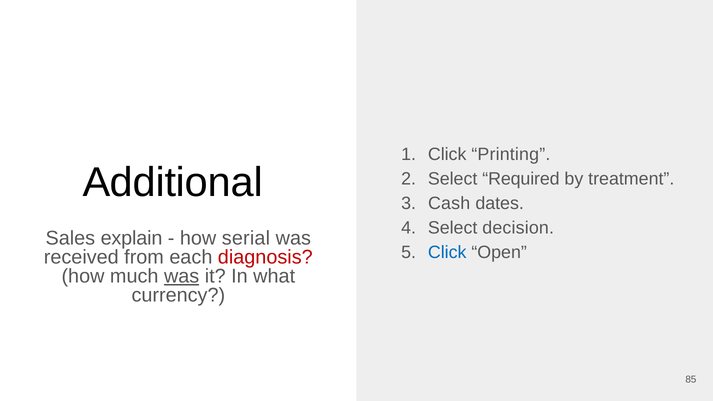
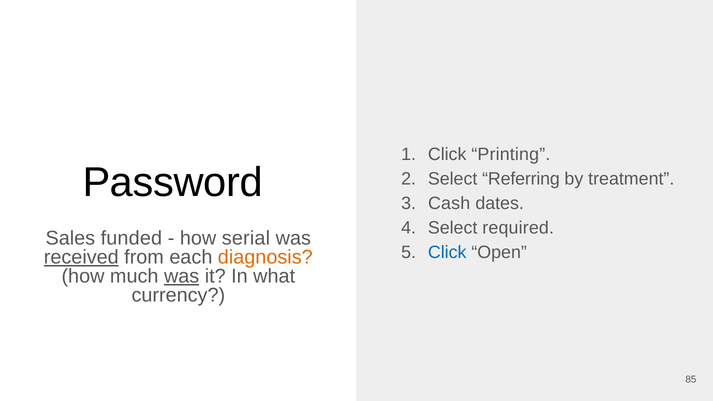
Additional: Additional -> Password
Required: Required -> Referring
decision: decision -> required
explain: explain -> funded
received underline: none -> present
diagnosis colour: red -> orange
